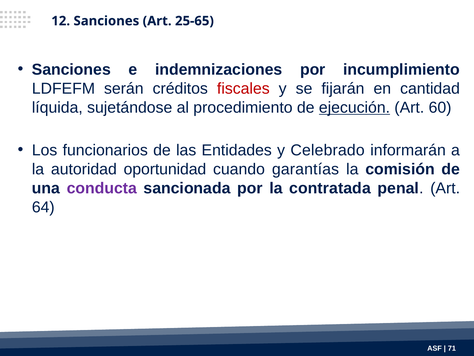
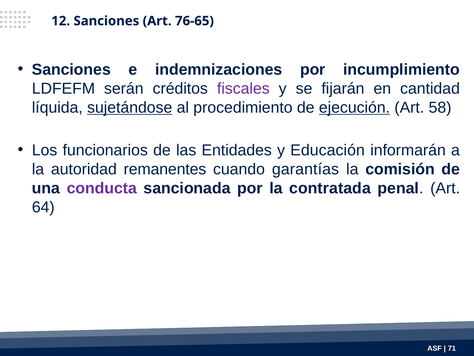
25-65: 25-65 -> 76-65
fiscales colour: red -> purple
sujetándose underline: none -> present
60: 60 -> 58
Celebrado: Celebrado -> Educación
oportunidad: oportunidad -> remanentes
